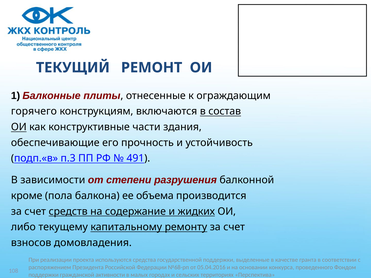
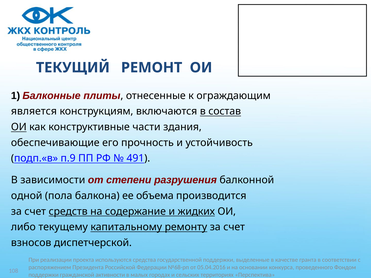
горячего: горячего -> является
п.3: п.3 -> п.9
кроме: кроме -> одной
домовладения: домовладения -> диспетчерской
